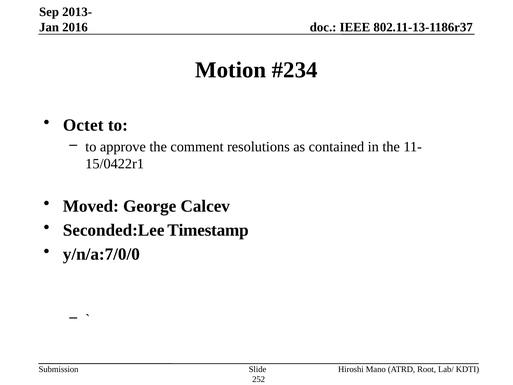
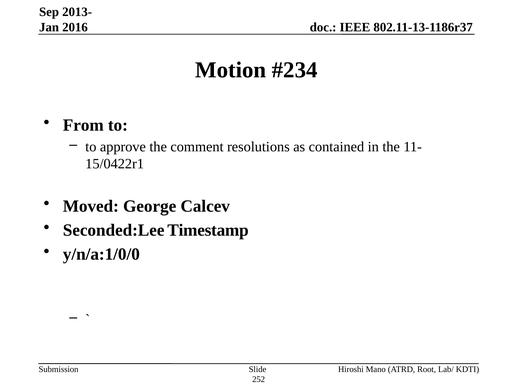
Octet: Octet -> From
y/n/a:7/0/0: y/n/a:7/0/0 -> y/n/a:1/0/0
